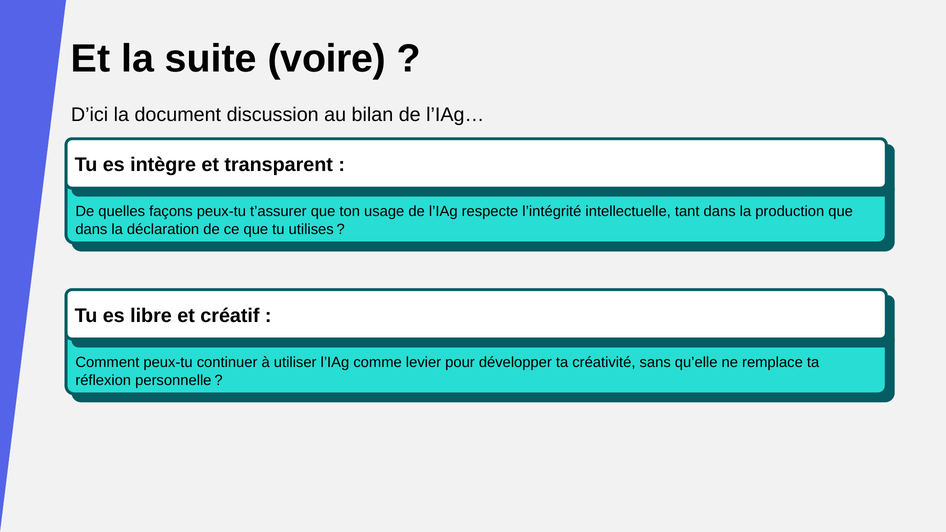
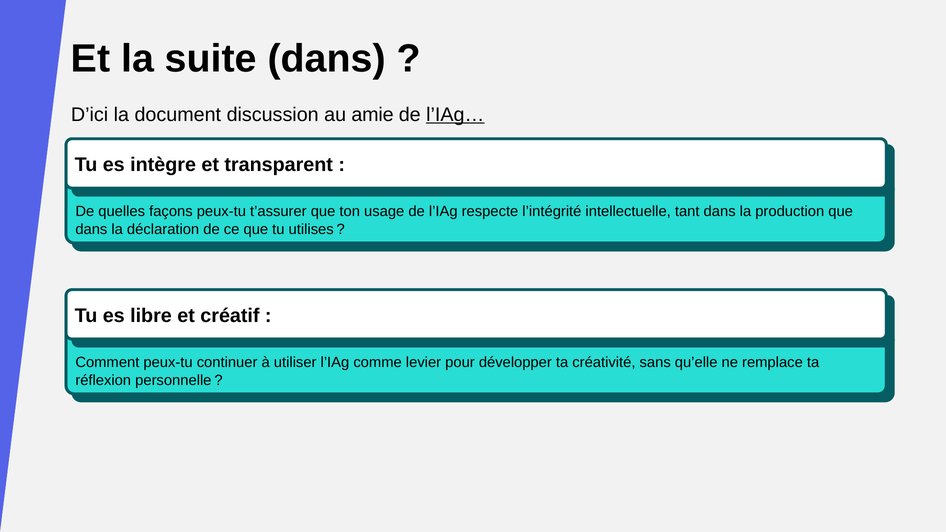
suite voire: voire -> dans
bilan: bilan -> amie
l’IAg… underline: none -> present
